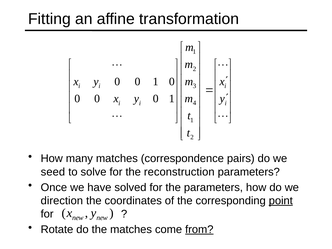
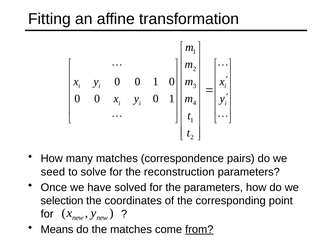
direction: direction -> selection
point underline: present -> none
Rotate: Rotate -> Means
